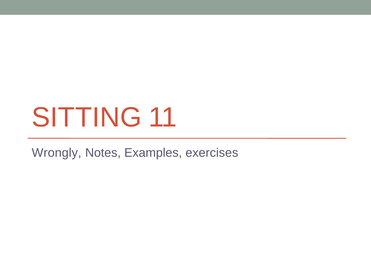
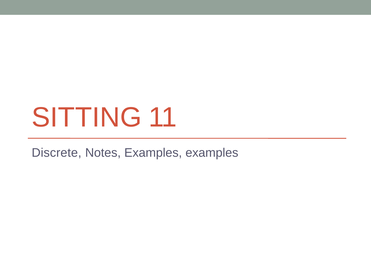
Wrongly: Wrongly -> Discrete
Examples exercises: exercises -> examples
